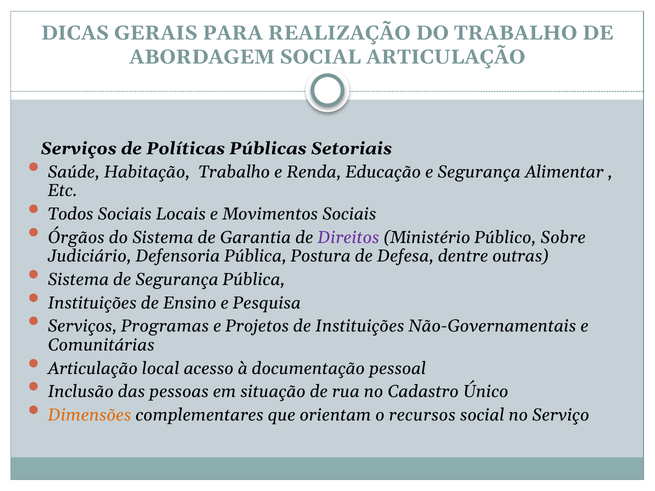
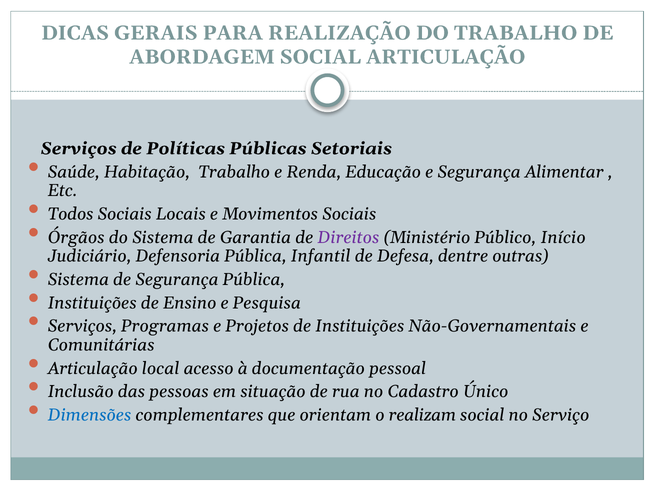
Sobre: Sobre -> Início
Postura: Postura -> Infantil
Dimensões colour: orange -> blue
recursos: recursos -> realizam
